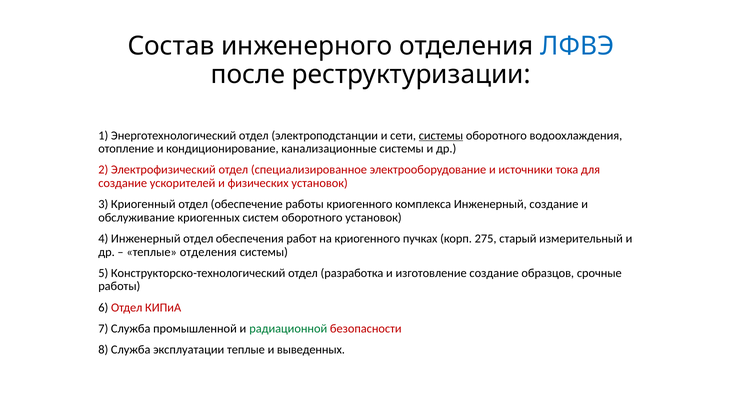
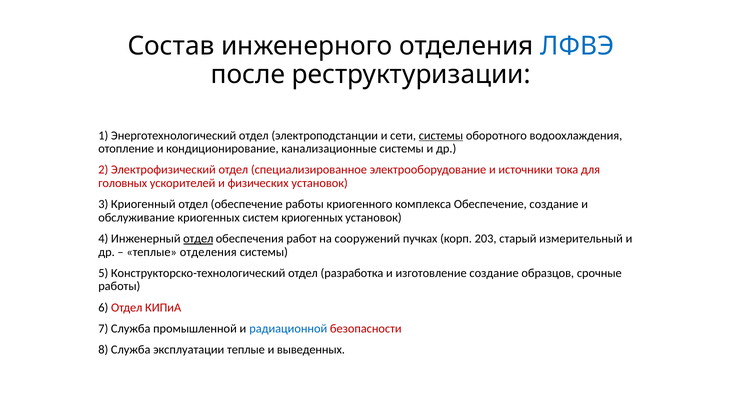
создание at (123, 183): создание -> головных
комплекса Инженерный: Инженерный -> Обеспечение
систем оборотного: оборотного -> криогенных
отдел at (198, 239) underline: none -> present
на криогенного: криогенного -> сооружений
275: 275 -> 203
радиационной colour: green -> blue
